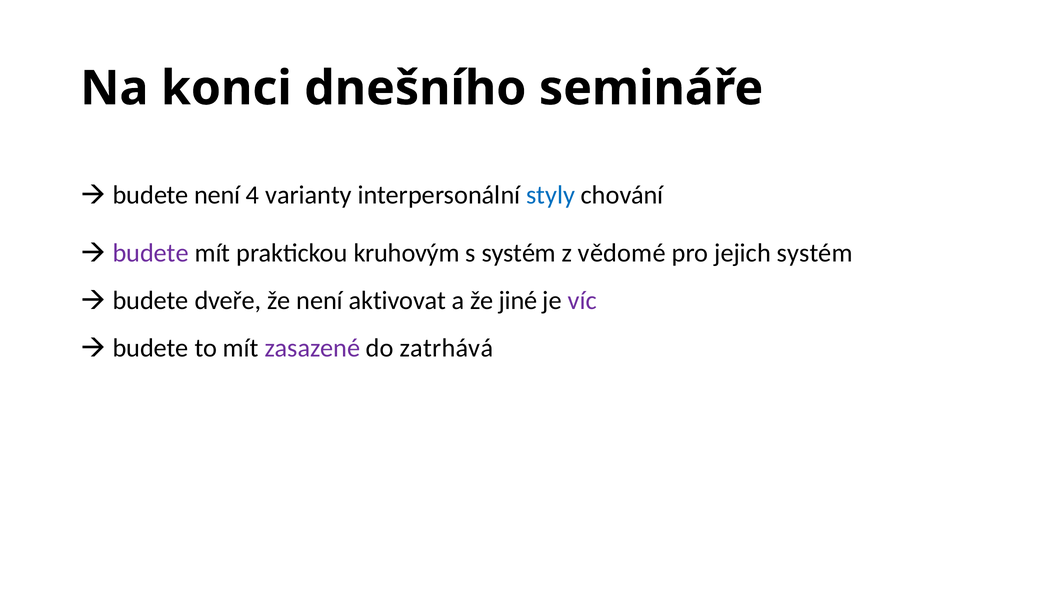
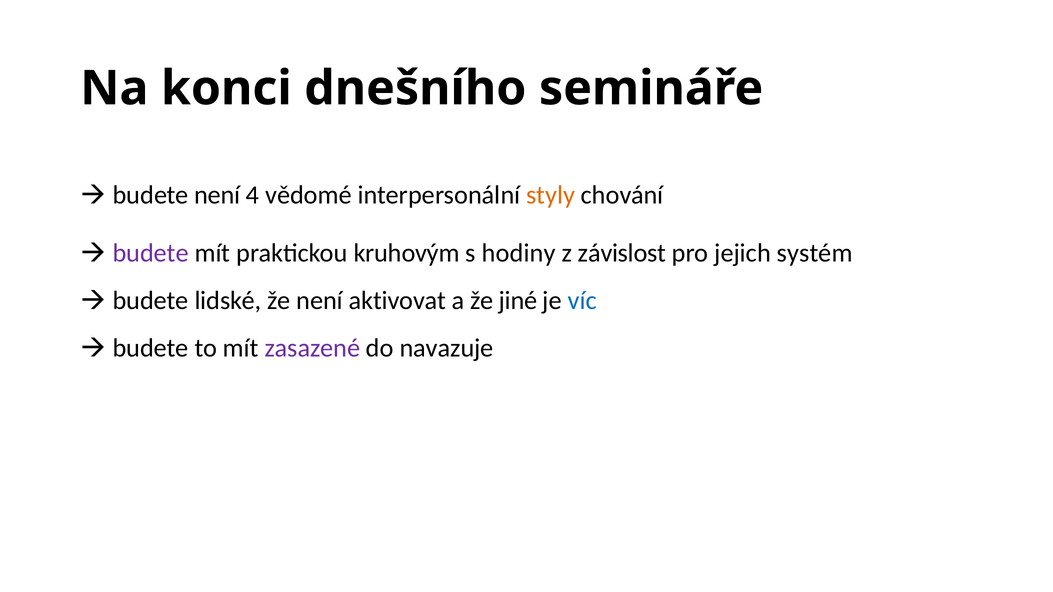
varianty: varianty -> vědomé
styly colour: blue -> orange
s systém: systém -> hodiny
vědomé: vědomé -> závislost
dveře: dveře -> lidské
víc colour: purple -> blue
zatrhává: zatrhává -> navazuje
